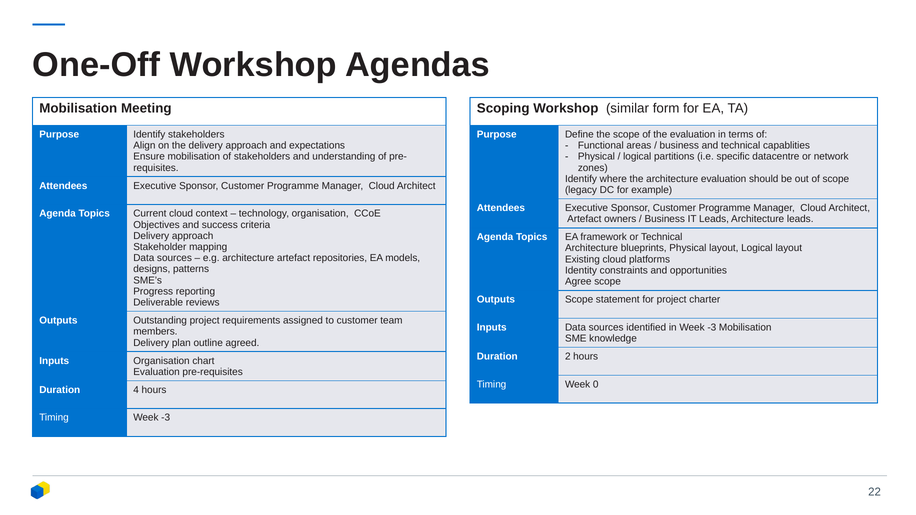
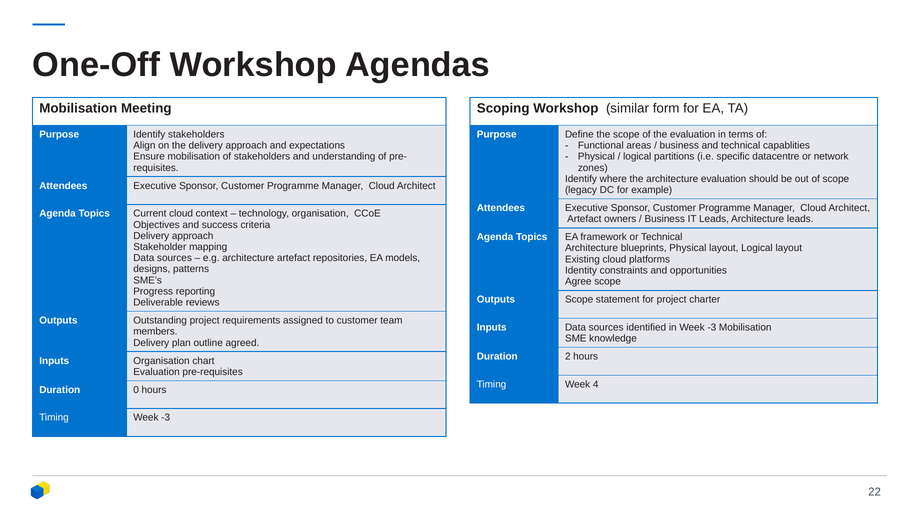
0: 0 -> 4
4: 4 -> 0
